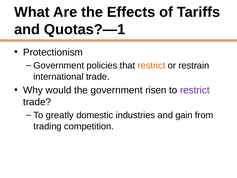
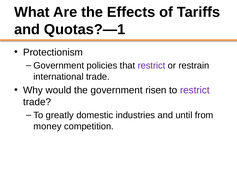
restrict at (151, 65) colour: orange -> purple
gain: gain -> until
trading: trading -> money
